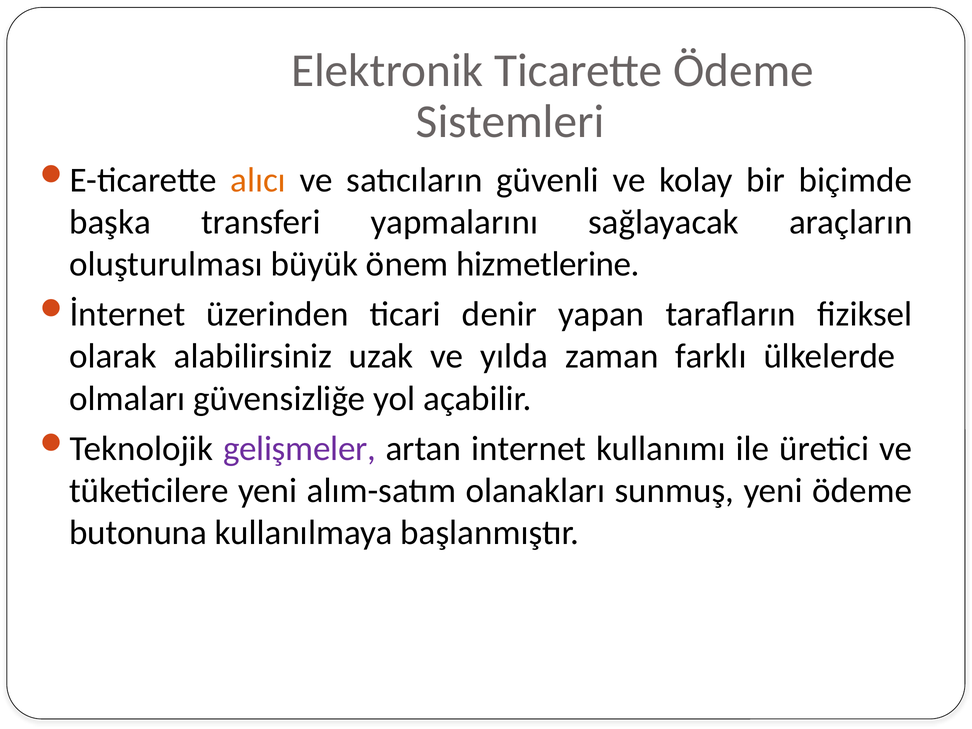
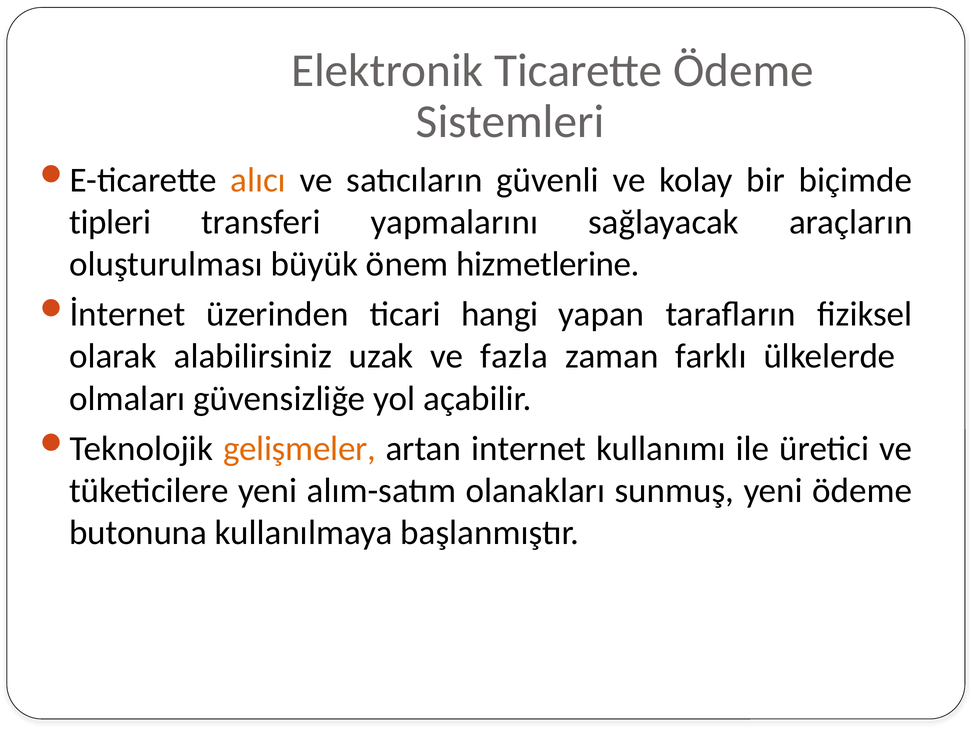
başka: başka -> tipleri
denir: denir -> hangi
yılda: yılda -> fazla
gelişmeler colour: purple -> orange
